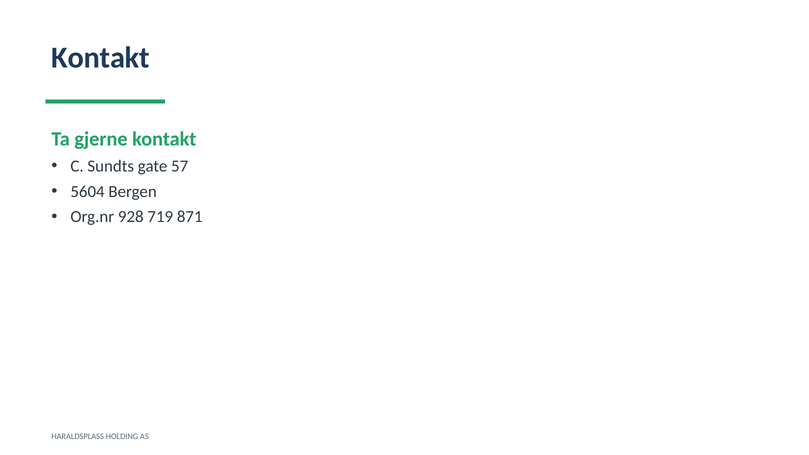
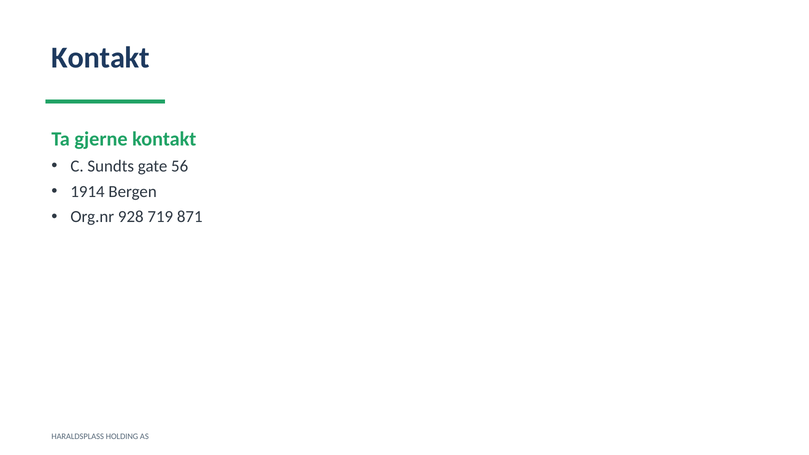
57: 57 -> 56
5604: 5604 -> 1914
